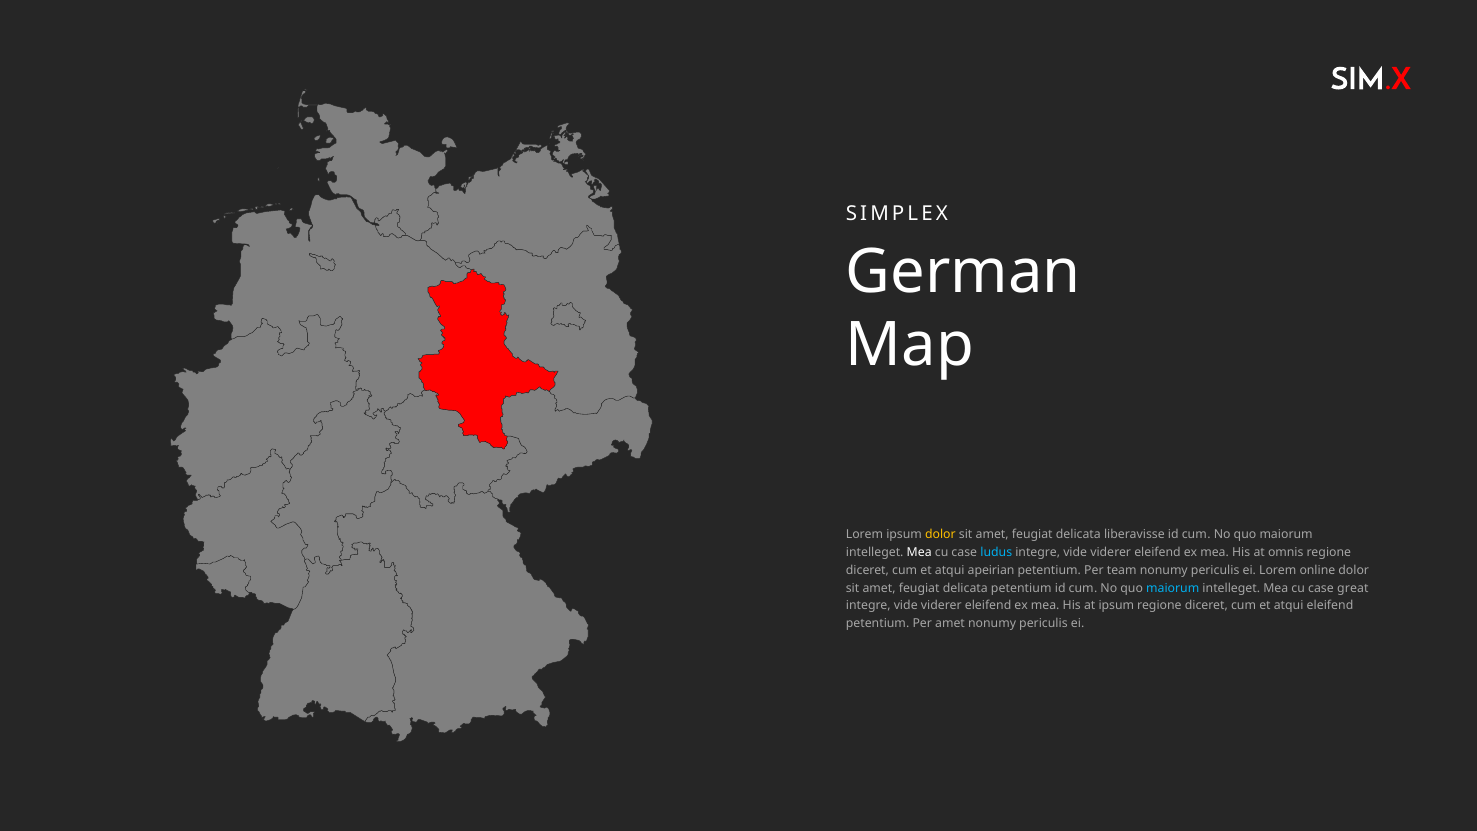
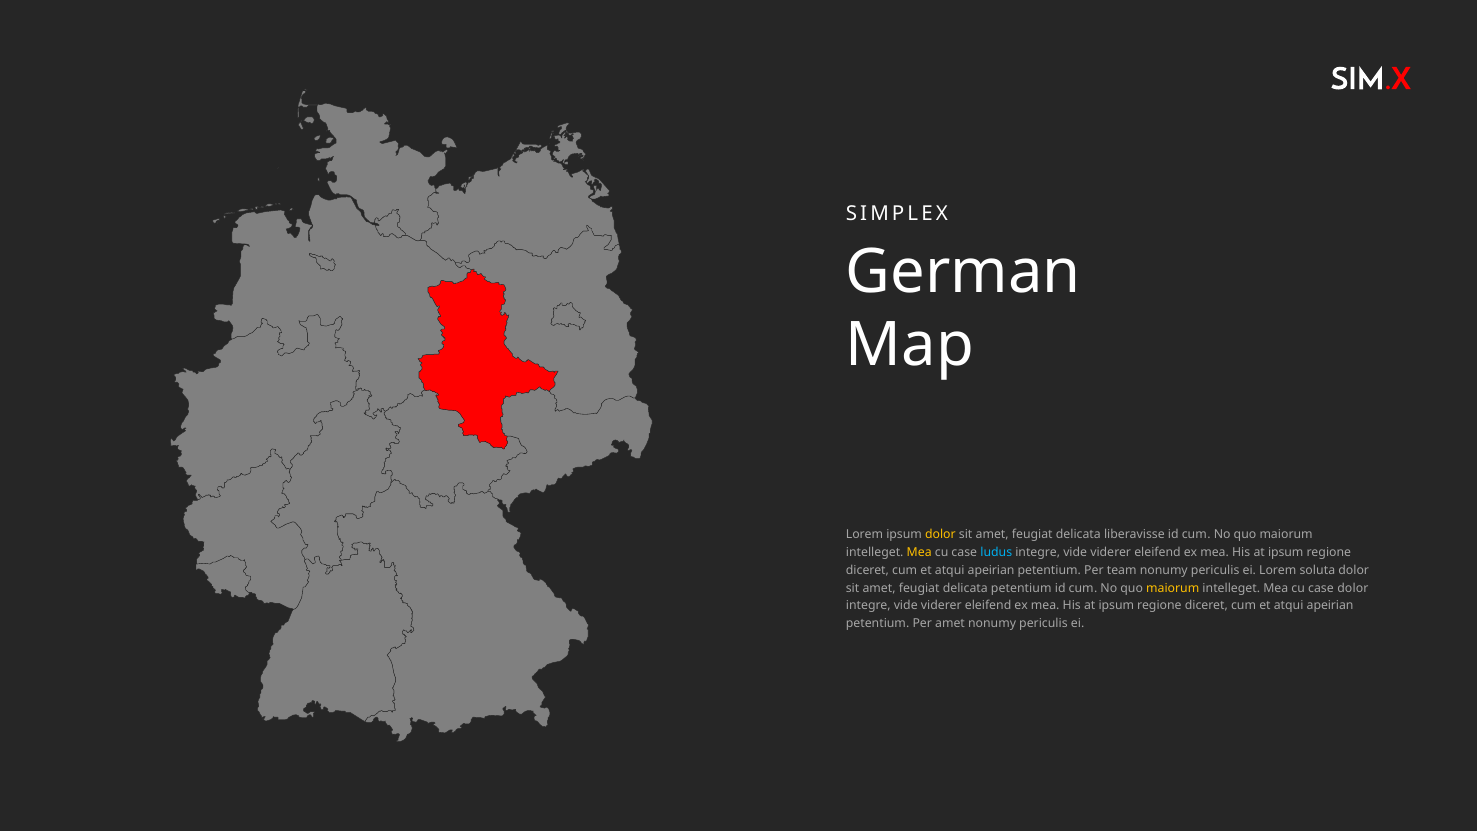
Mea at (919, 552) colour: white -> yellow
omnis at (1286, 552): omnis -> ipsum
online: online -> soluta
maiorum at (1173, 588) colour: light blue -> yellow
case great: great -> dolor
eleifend at (1330, 606): eleifend -> apeirian
